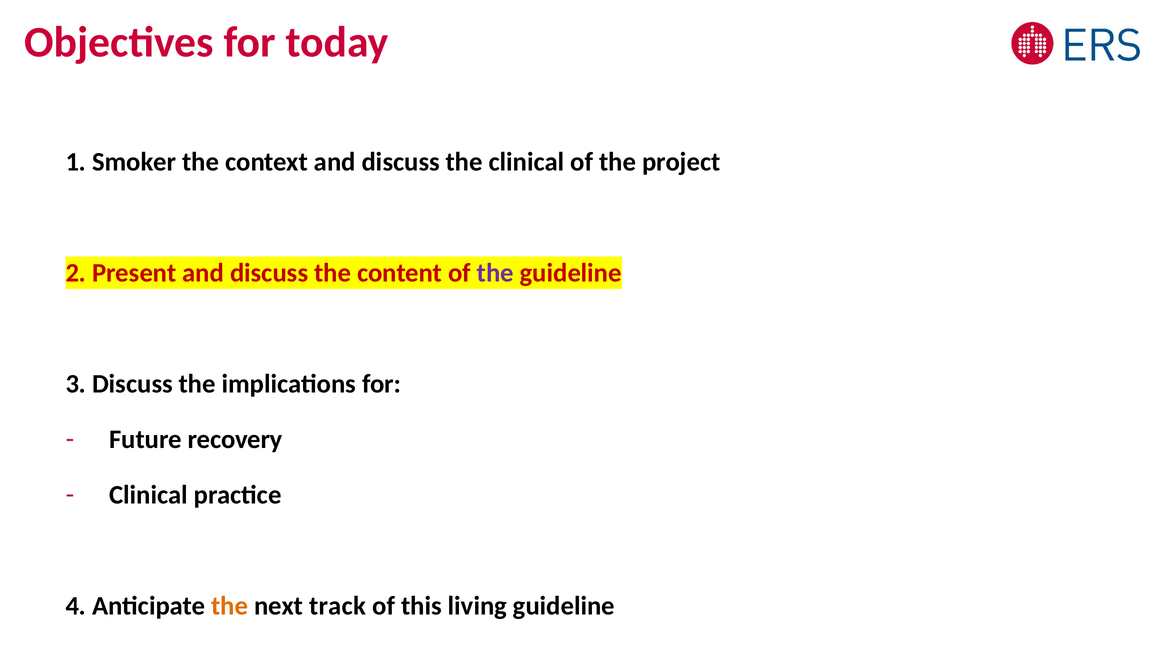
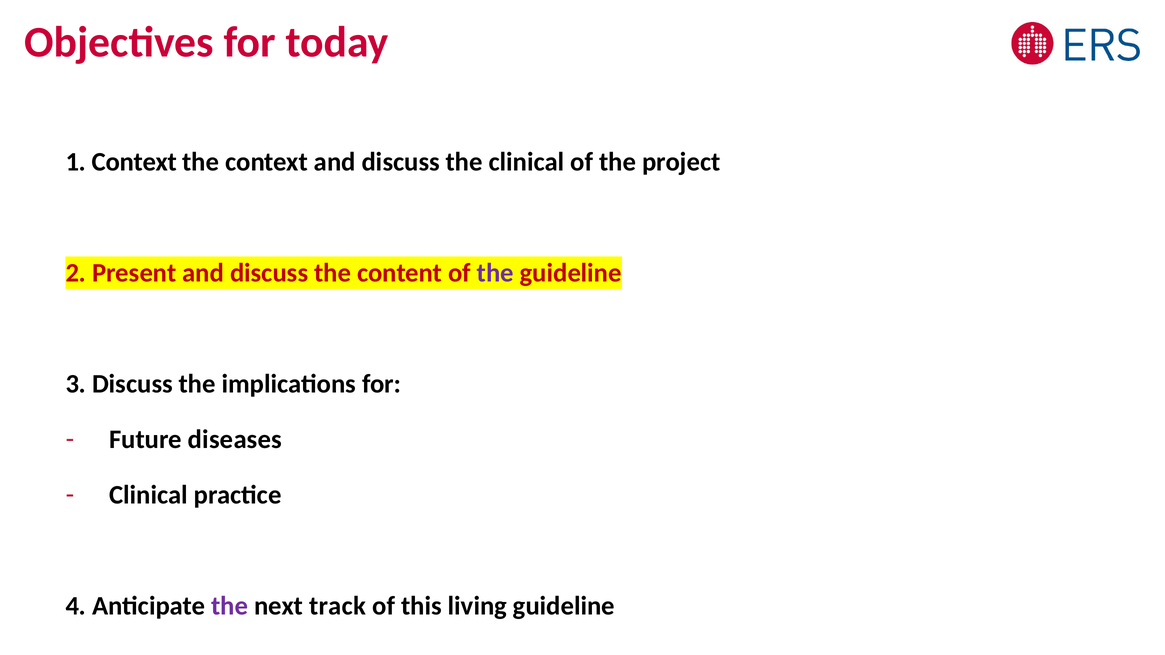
1 Smoker: Smoker -> Context
recovery: recovery -> diseases
the at (230, 606) colour: orange -> purple
